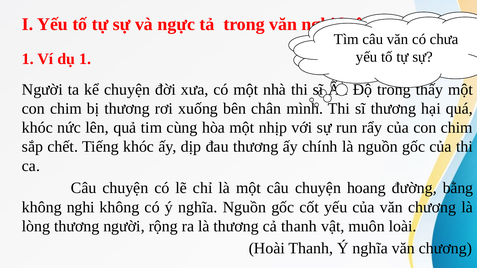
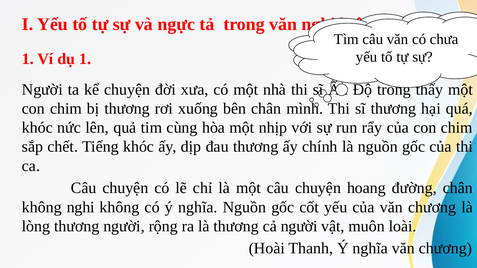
đường bằng: bằng -> chân
cả thanh: thanh -> người
